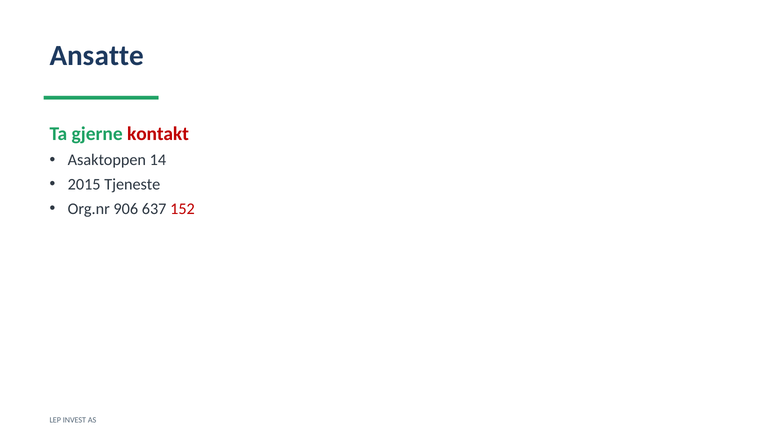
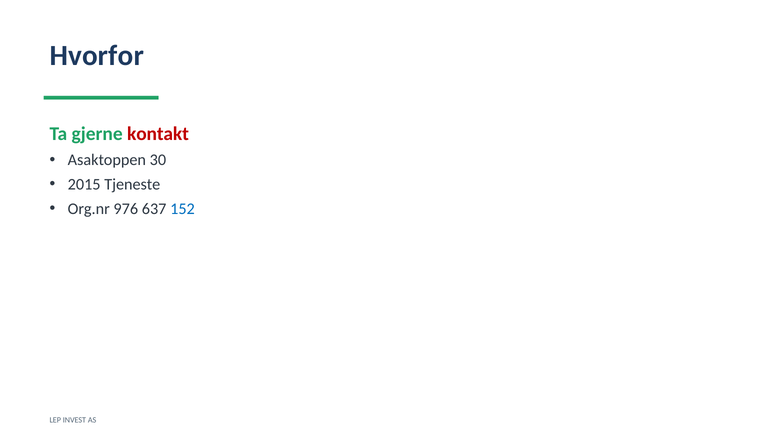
Ansatte: Ansatte -> Hvorfor
14: 14 -> 30
906: 906 -> 976
152 colour: red -> blue
